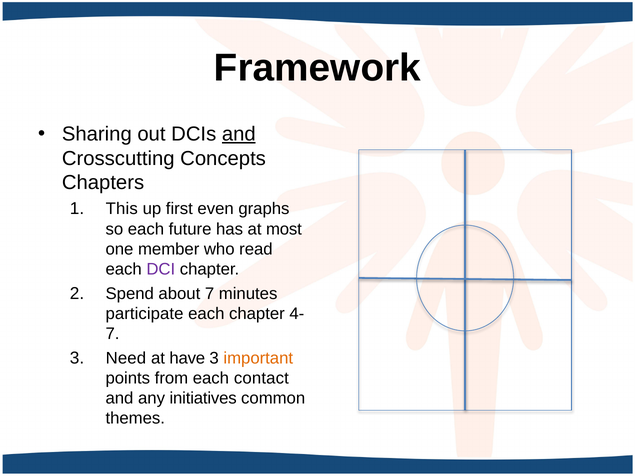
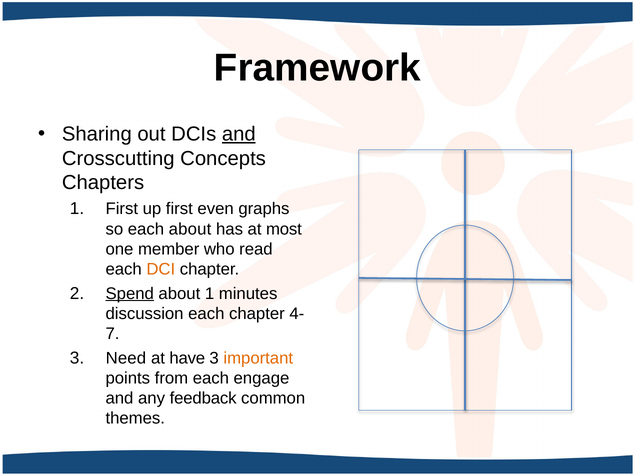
This at (122, 209): This -> First
each future: future -> about
DCI colour: purple -> orange
Spend underline: none -> present
about 7: 7 -> 1
participate: participate -> discussion
contact: contact -> engage
initiatives: initiatives -> feedback
